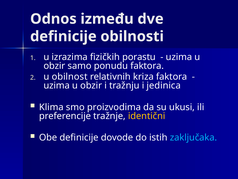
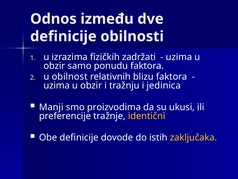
porastu: porastu -> zadržati
kriza: kriza -> blizu
Klima: Klima -> Manji
zaključaka colour: light blue -> yellow
